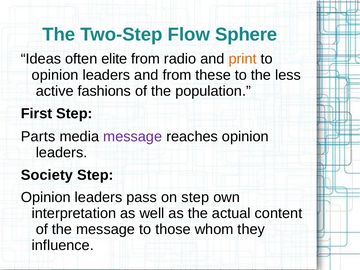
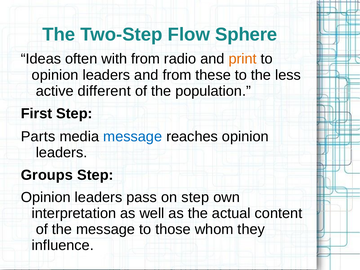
elite: elite -> with
fashions: fashions -> different
message at (133, 136) colour: purple -> blue
Society: Society -> Groups
